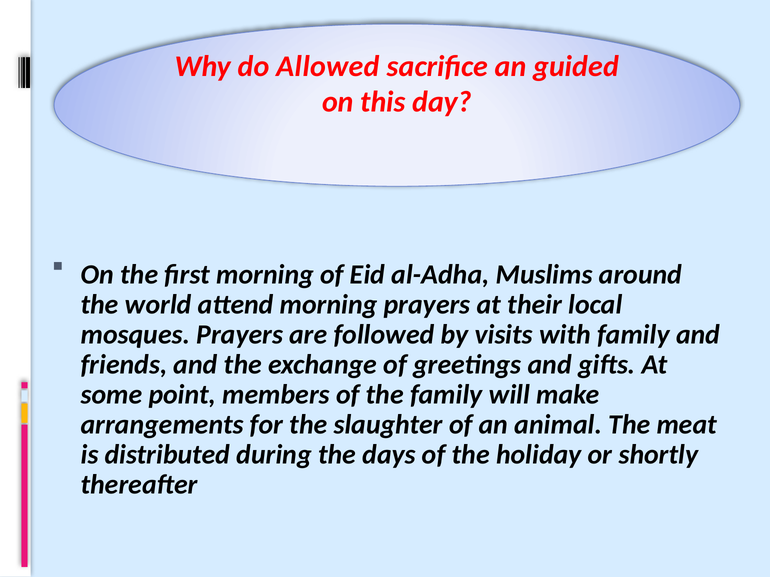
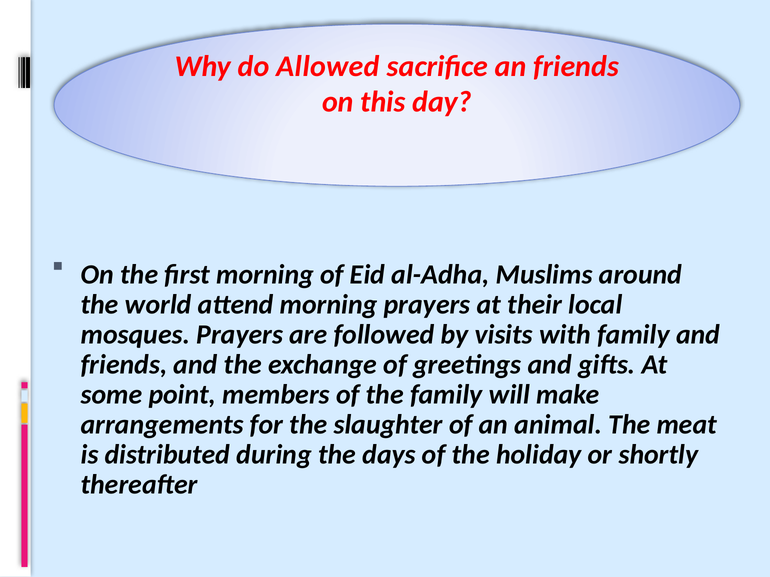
an guided: guided -> friends
